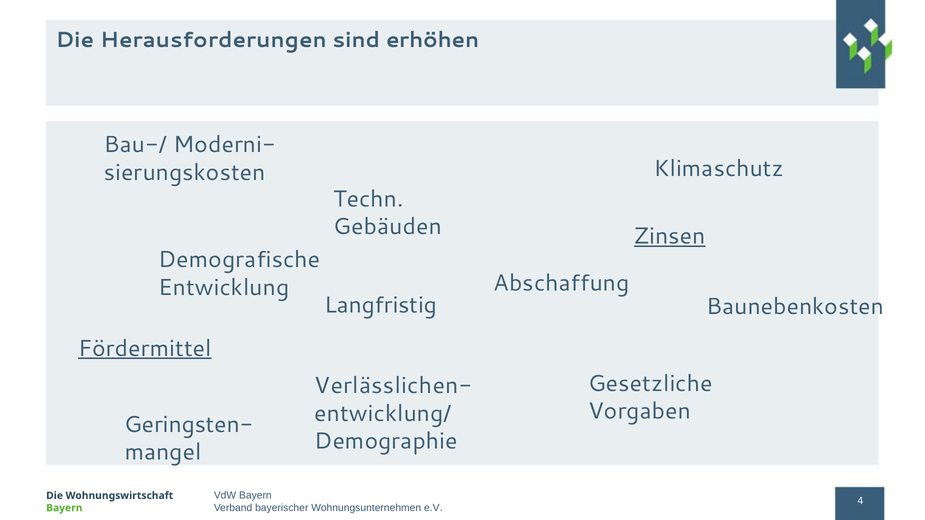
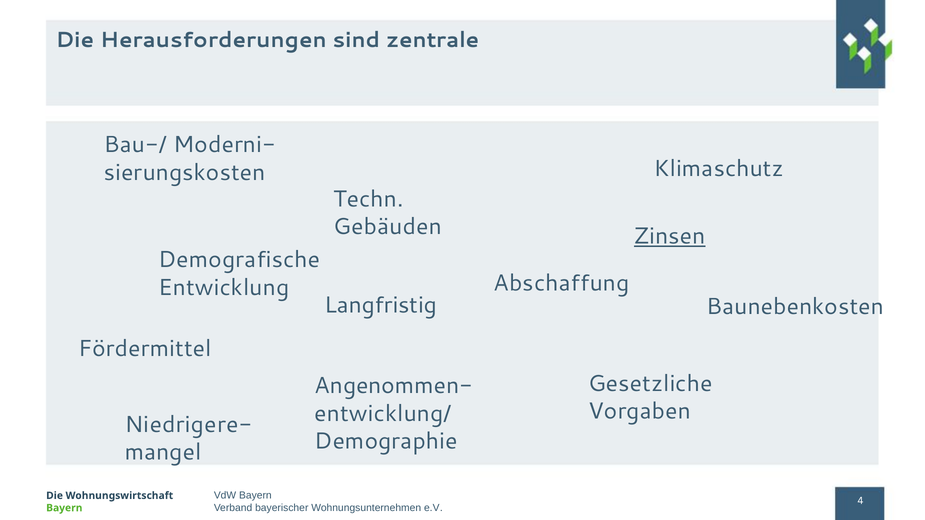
erhöhen: erhöhen -> zentrale
Fördermittel underline: present -> none
Verlässlichen-: Verlässlichen- -> Angenommen-
Geringsten-: Geringsten- -> Niedrigere-
